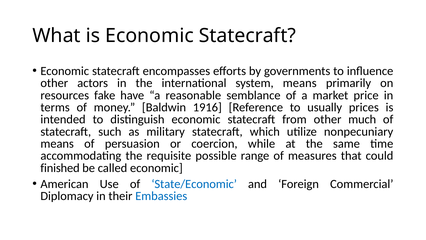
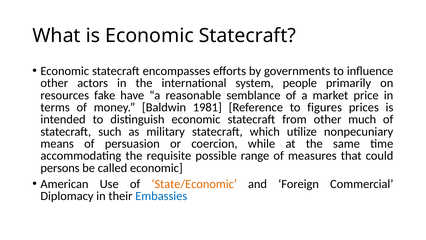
system means: means -> people
1916: 1916 -> 1981
usually: usually -> figures
finished: finished -> persons
State/Economic colour: blue -> orange
